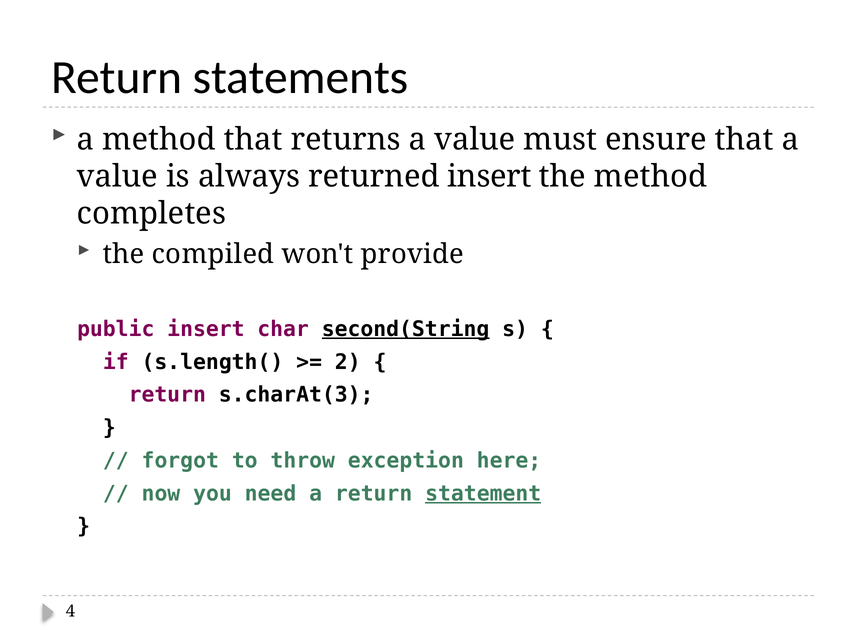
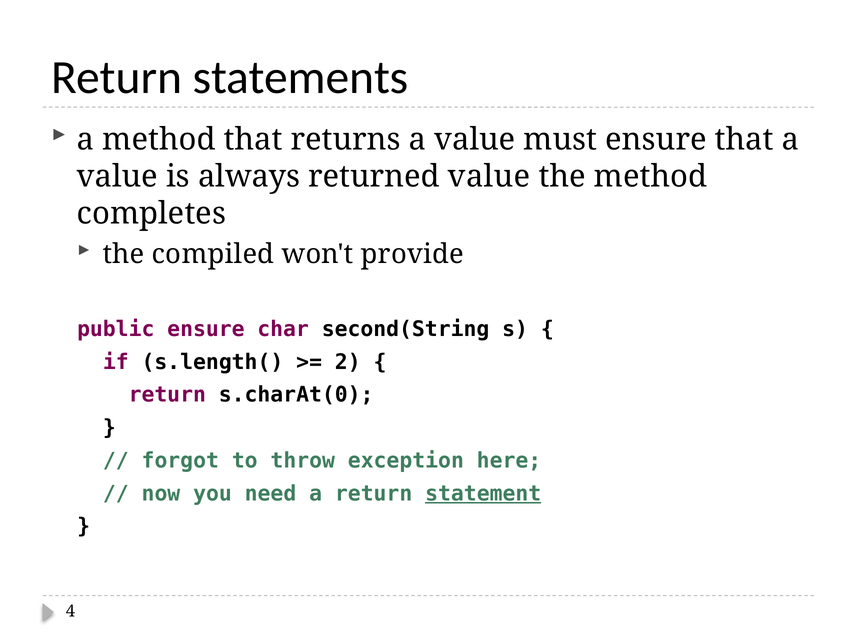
returned insert: insert -> value
public insert: insert -> ensure
second(String underline: present -> none
s.charAt(3: s.charAt(3 -> s.charAt(0
